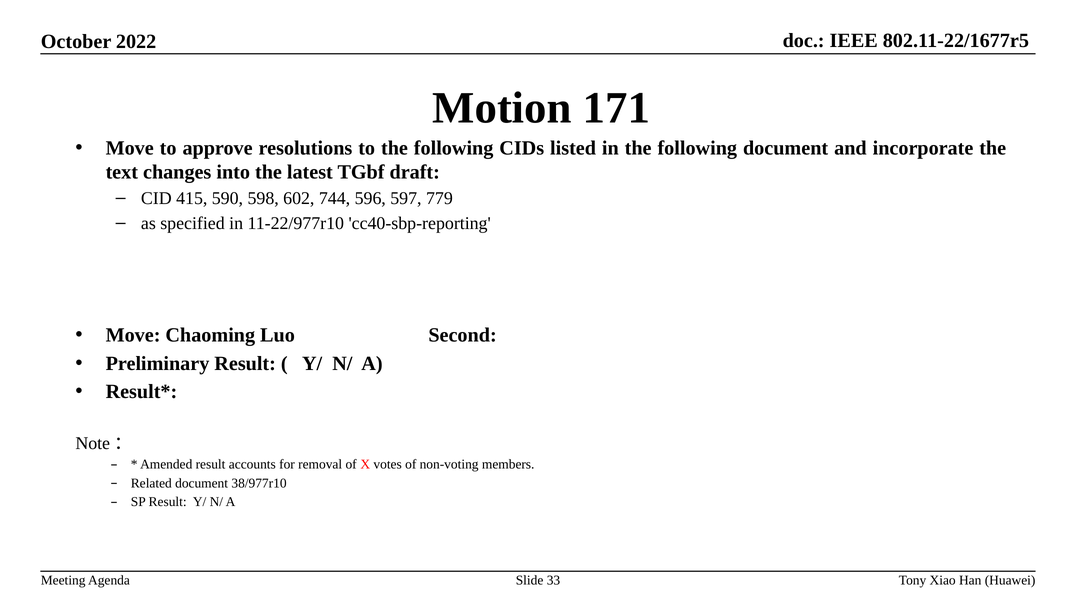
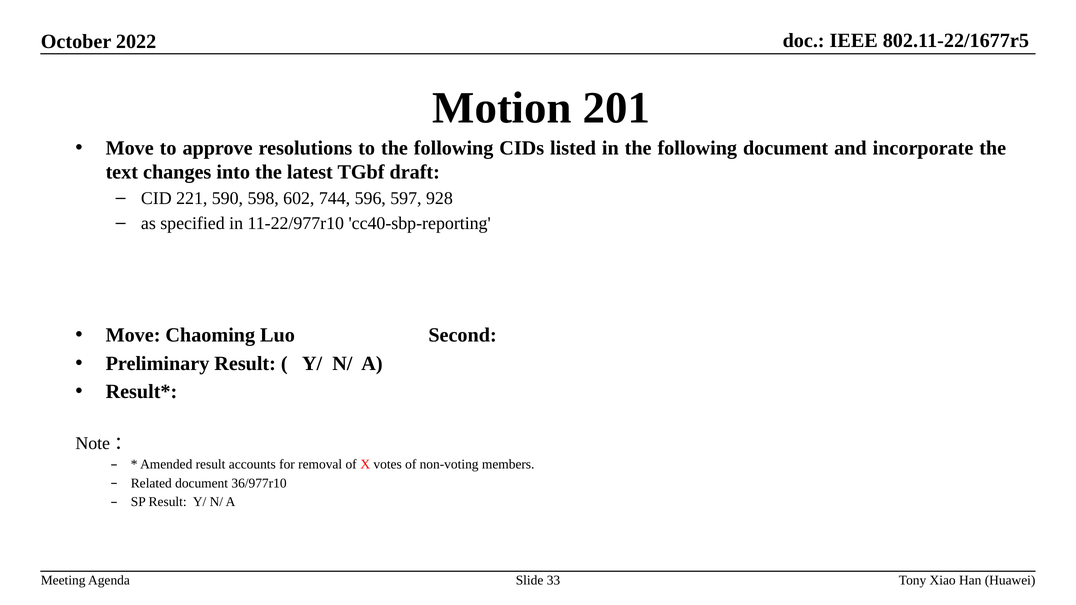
171: 171 -> 201
415: 415 -> 221
779: 779 -> 928
38/977r10: 38/977r10 -> 36/977r10
